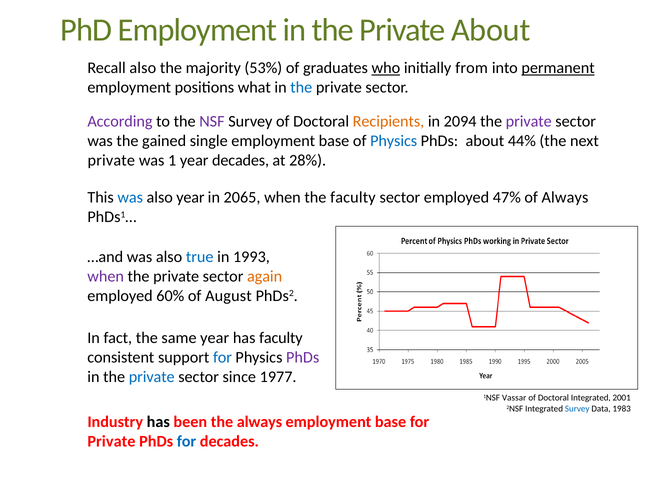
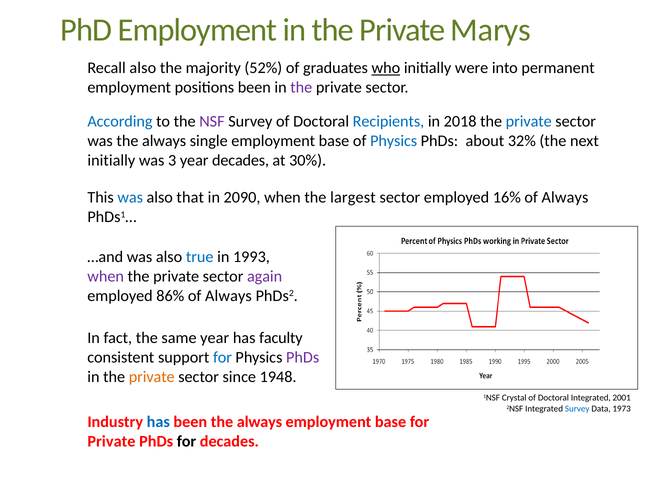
Private About: About -> Marys
53%: 53% -> 52%
from: from -> were
permanent underline: present -> none
positions what: what -> been
the at (301, 87) colour: blue -> purple
According colour: purple -> blue
Recipients colour: orange -> blue
2094: 2094 -> 2018
private at (529, 121) colour: purple -> blue
was the gained: gained -> always
44%: 44% -> 32%
private at (111, 160): private -> initially
1: 1 -> 3
28%: 28% -> 30%
also year: year -> that
2065: 2065 -> 2090
the faculty: faculty -> largest
47%: 47% -> 16%
again colour: orange -> purple
60%: 60% -> 86%
August at (228, 296): August -> Always
private at (152, 377) colour: blue -> orange
1977: 1977 -> 1948
Vassar: Vassar -> Crystal
1983: 1983 -> 1973
has at (158, 422) colour: black -> blue
for at (187, 441) colour: blue -> black
